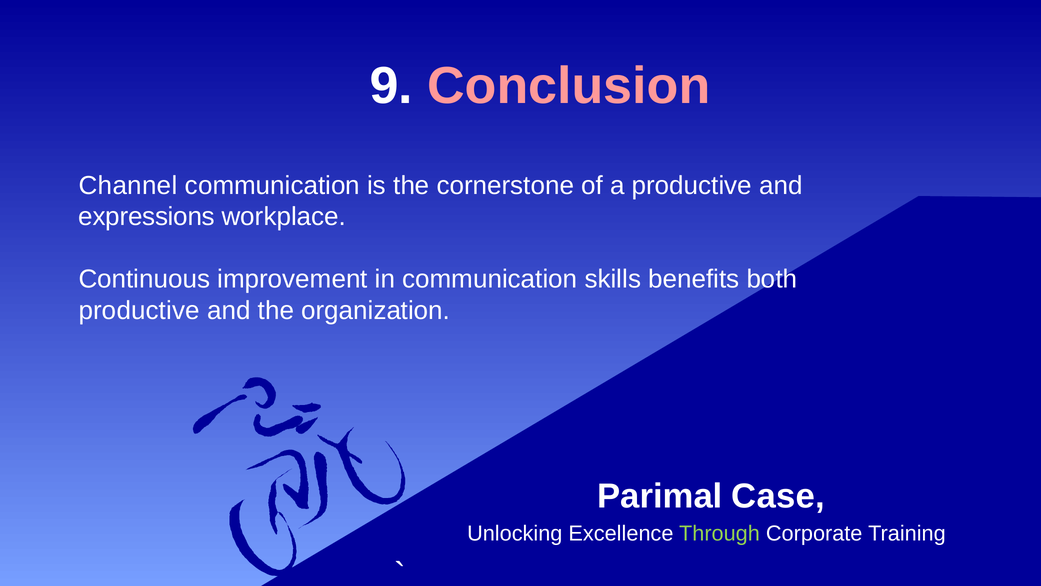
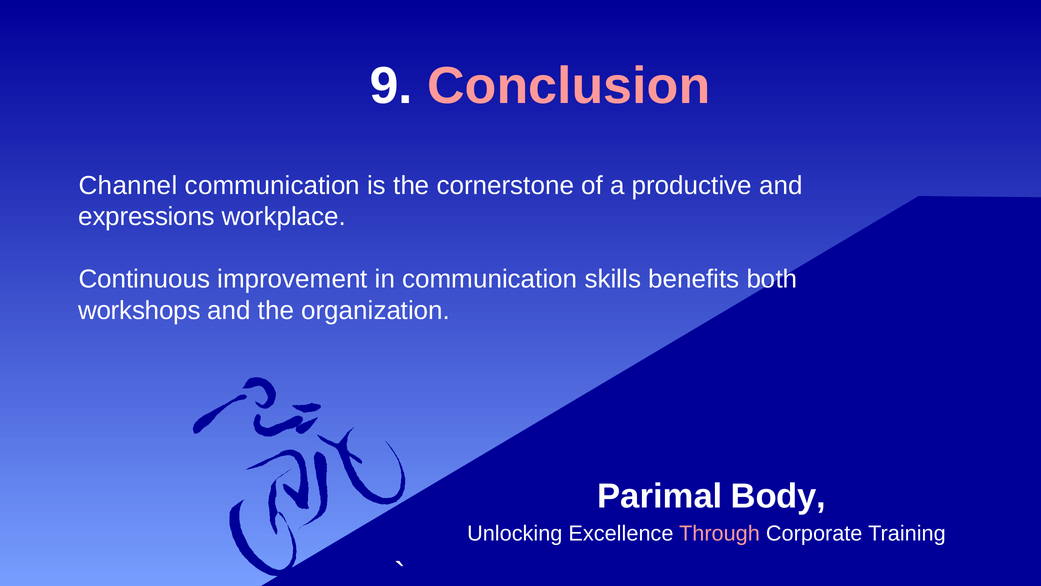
productive at (139, 310): productive -> workshops
Case: Case -> Body
Through colour: light green -> pink
